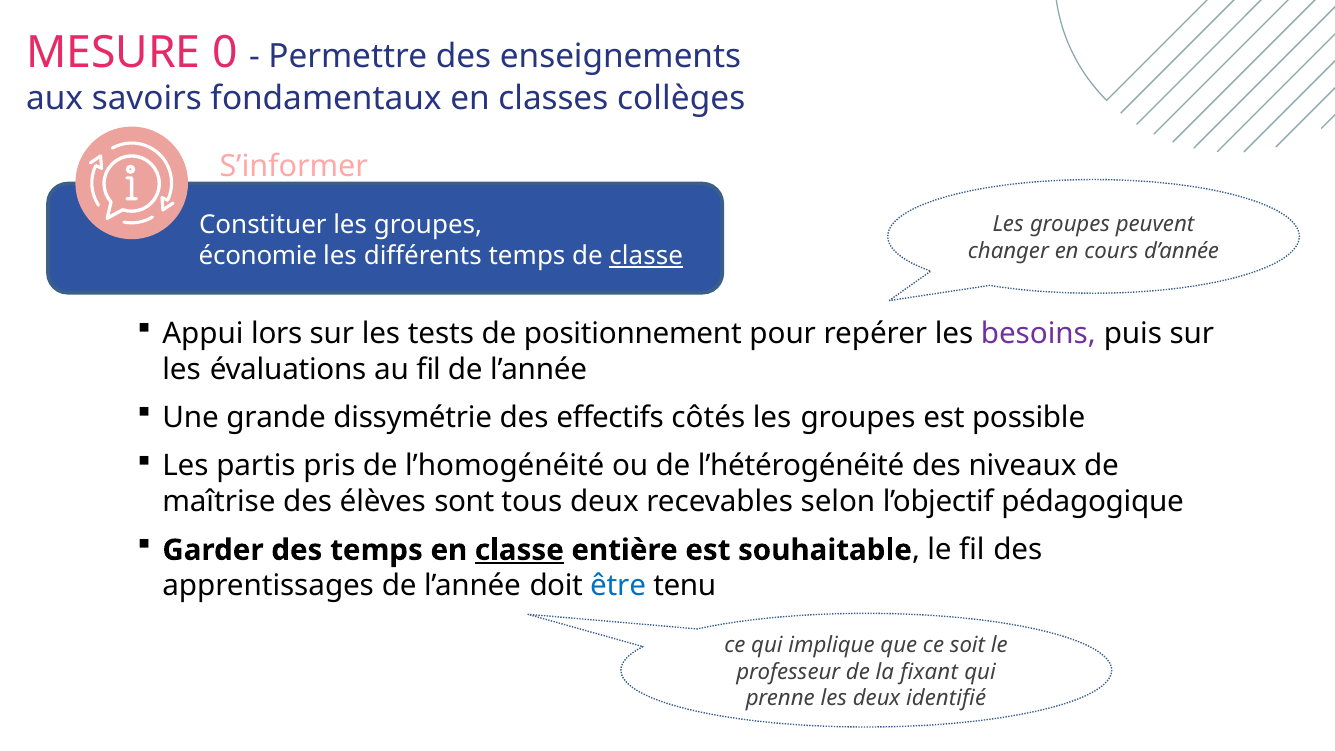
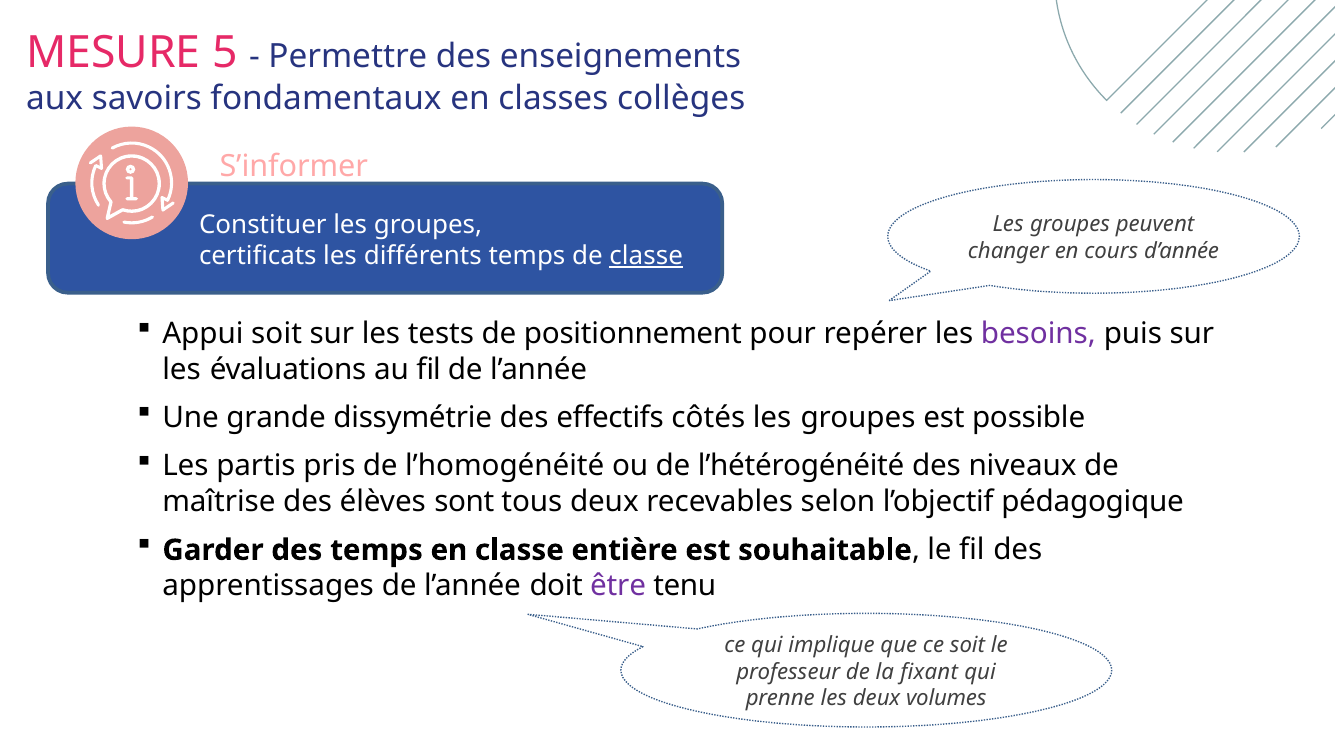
0: 0 -> 5
économie: économie -> certificats
Appui lors: lors -> soit
classe at (519, 550) underline: present -> none
être colour: blue -> purple
identifié: identifié -> volumes
